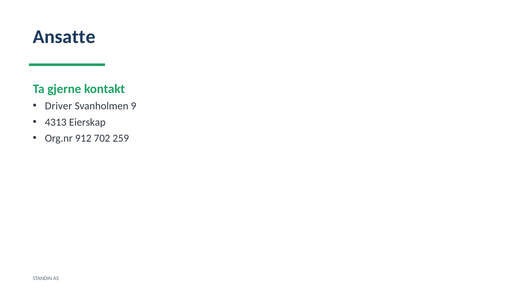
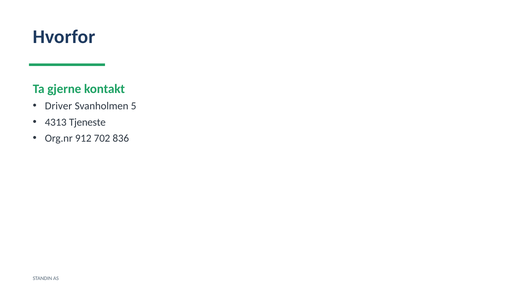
Ansatte: Ansatte -> Hvorfor
9: 9 -> 5
Eierskap: Eierskap -> Tjeneste
259: 259 -> 836
